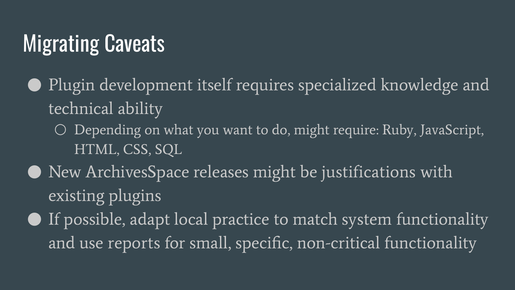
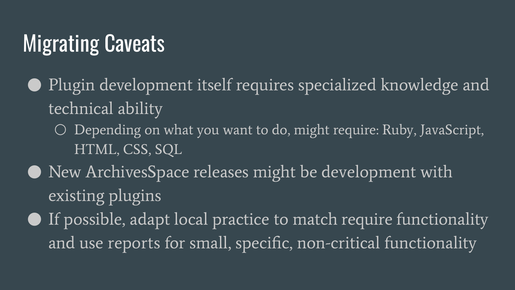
be justifications: justifications -> development
match system: system -> require
